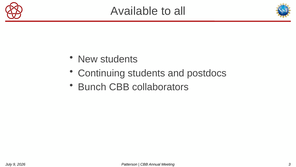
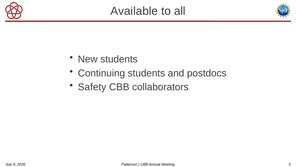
Bunch: Bunch -> Safety
